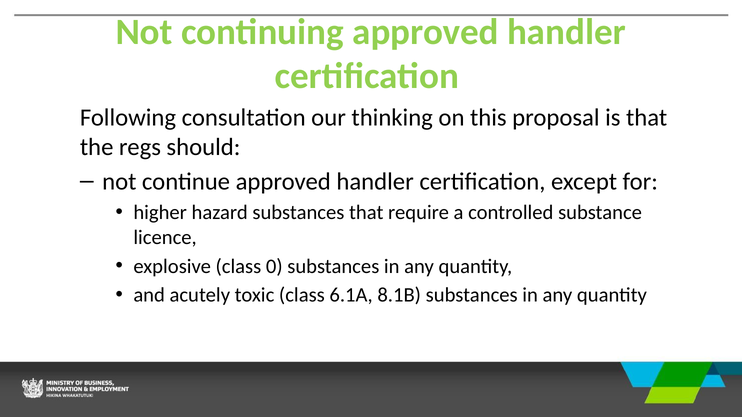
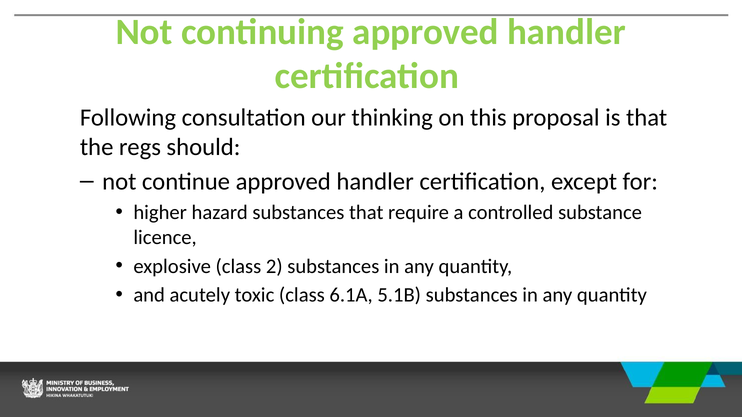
0: 0 -> 2
8.1B: 8.1B -> 5.1B
